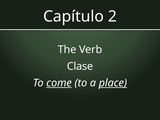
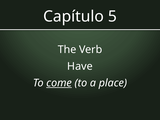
2: 2 -> 5
Clase: Clase -> Have
place underline: present -> none
